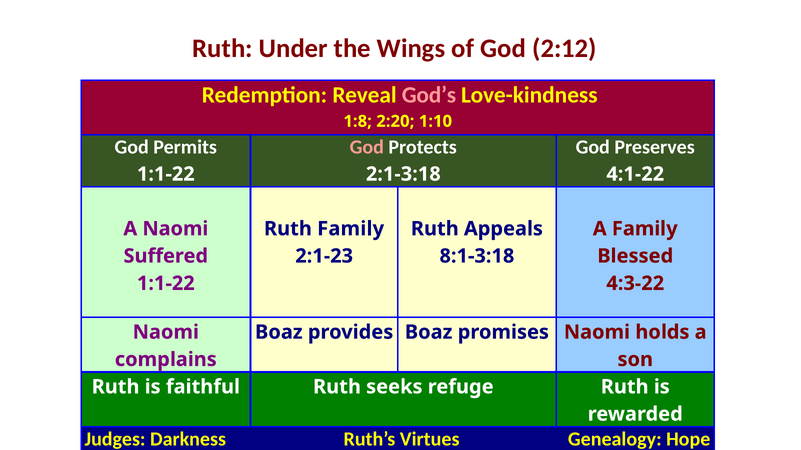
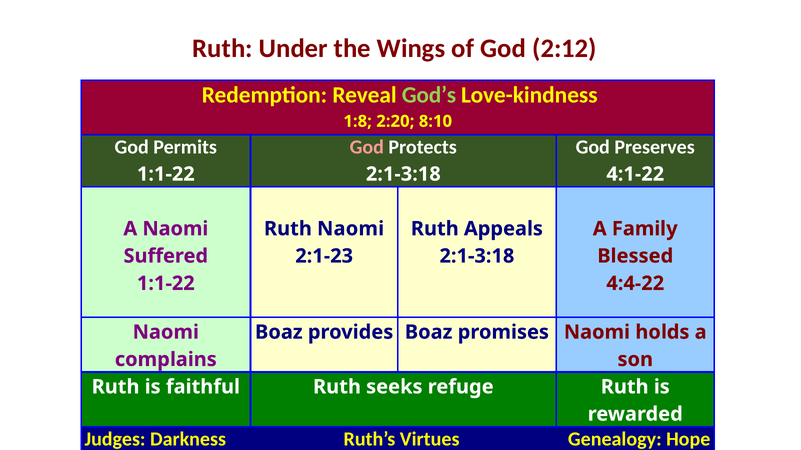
God’s colour: pink -> light green
1:10: 1:10 -> 8:10
Ruth Family: Family -> Naomi
8:1-3:18 at (477, 256): 8:1-3:18 -> 2:1-3:18
4:3-22: 4:3-22 -> 4:4-22
